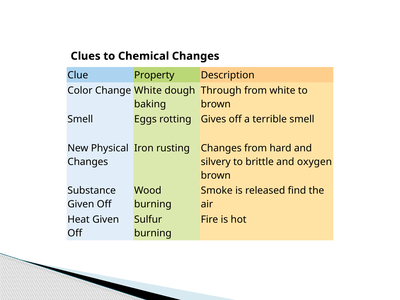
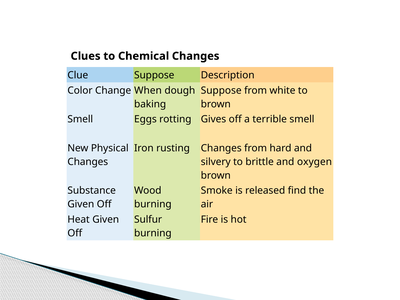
Clue Property: Property -> Suppose
Change White: White -> When
Through at (221, 90): Through -> Suppose
